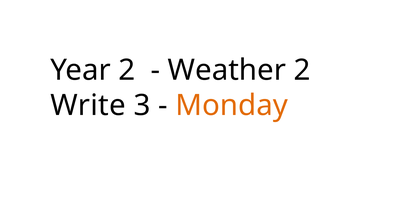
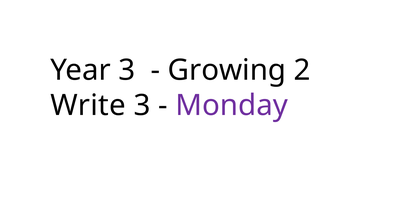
Year 2: 2 -> 3
Weather: Weather -> Growing
Monday colour: orange -> purple
